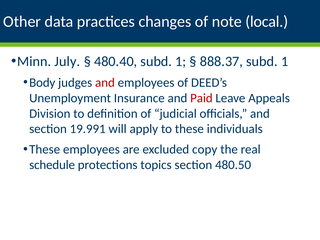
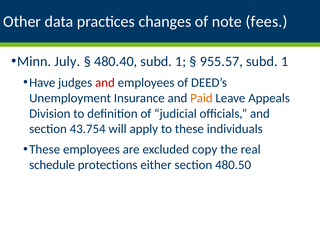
local: local -> fees
888.37: 888.37 -> 955.57
Body: Body -> Have
Paid colour: red -> orange
19.991: 19.991 -> 43.754
topics: topics -> either
